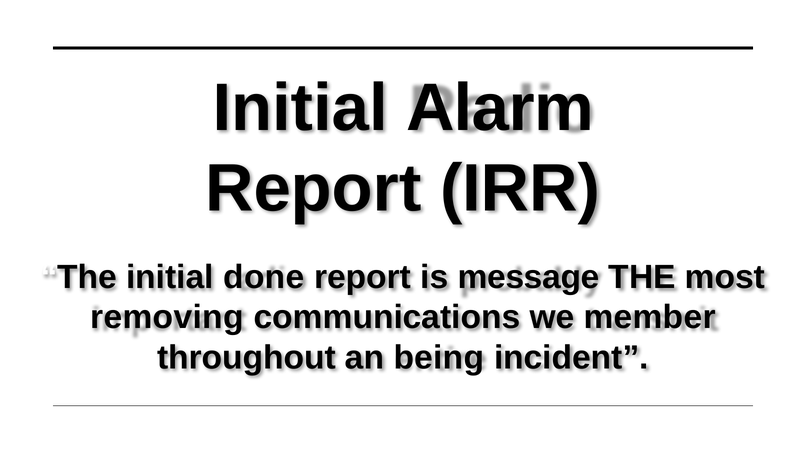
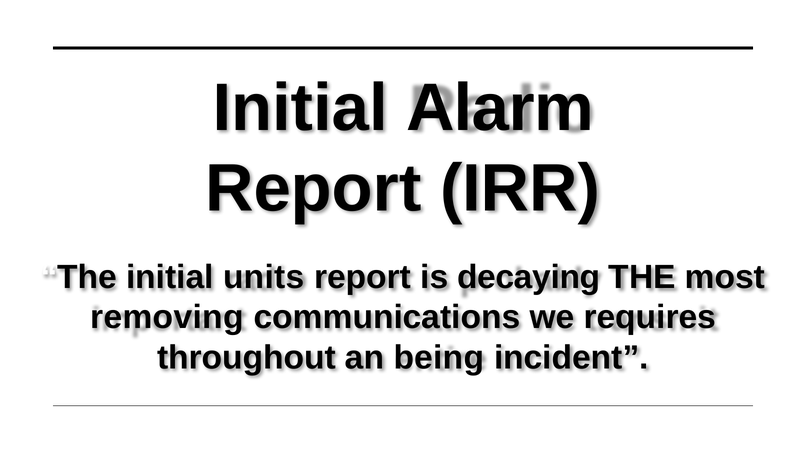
done: done -> units
message: message -> decaying
member: member -> requires
